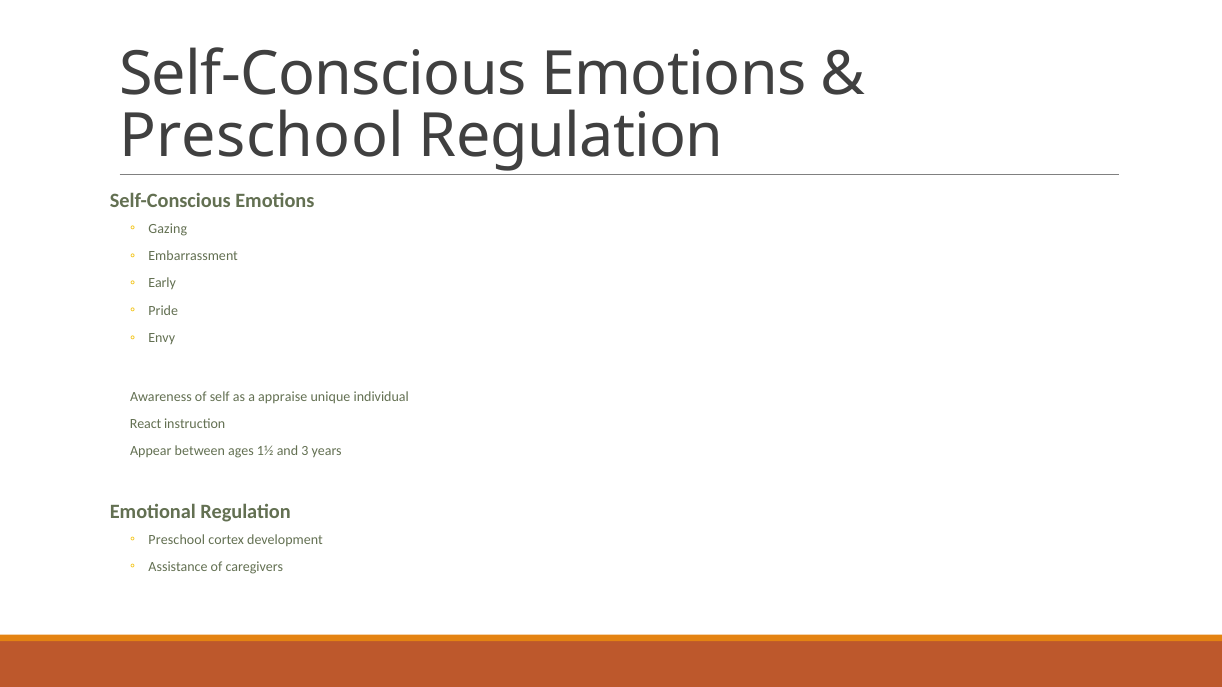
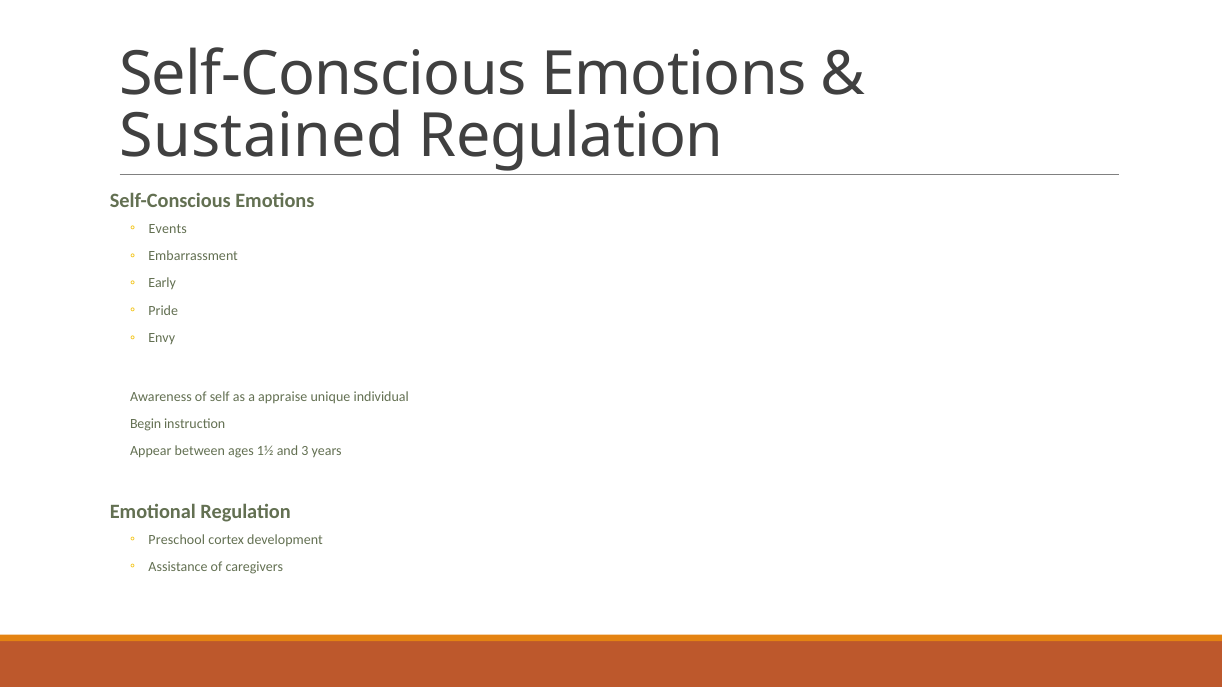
Preschool at (262, 137): Preschool -> Sustained
Gazing: Gazing -> Events
React: React -> Begin
